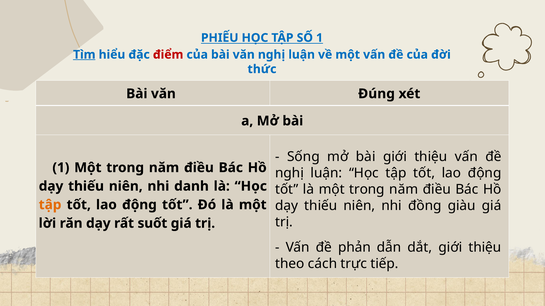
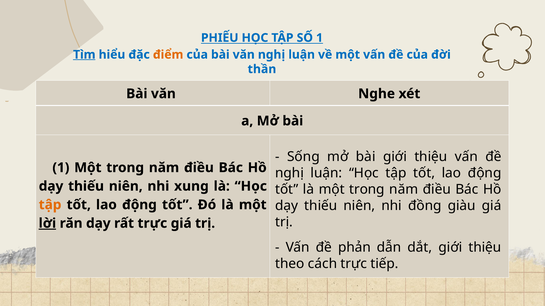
điểm colour: red -> orange
thức: thức -> thần
Đúng: Đúng -> Nghe
danh: danh -> xung
lời underline: none -> present
rất suốt: suốt -> trực
